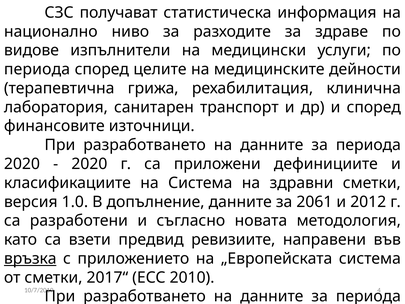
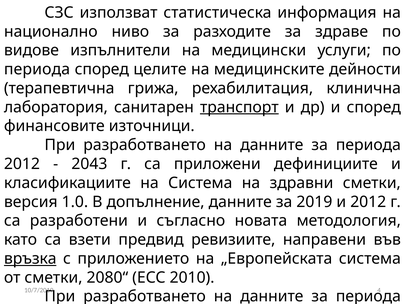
получават: получават -> използват
транспорт underline: none -> present
2020 at (22, 164): 2020 -> 2012
2020 at (89, 164): 2020 -> 2043
2061: 2061 -> 2019
2017“: 2017“ -> 2080“
